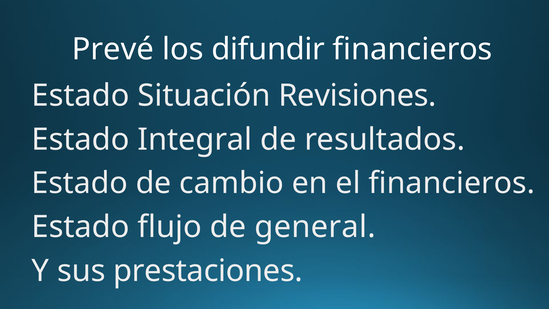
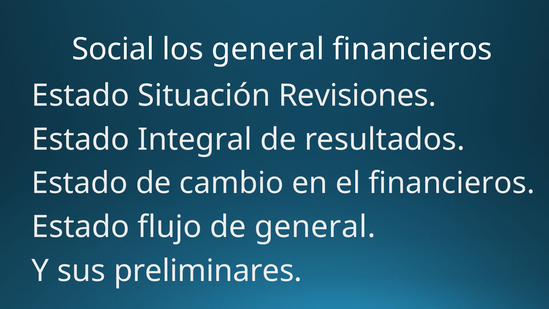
Prevé: Prevé -> Social
los difundir: difundir -> general
prestaciones: prestaciones -> preliminares
